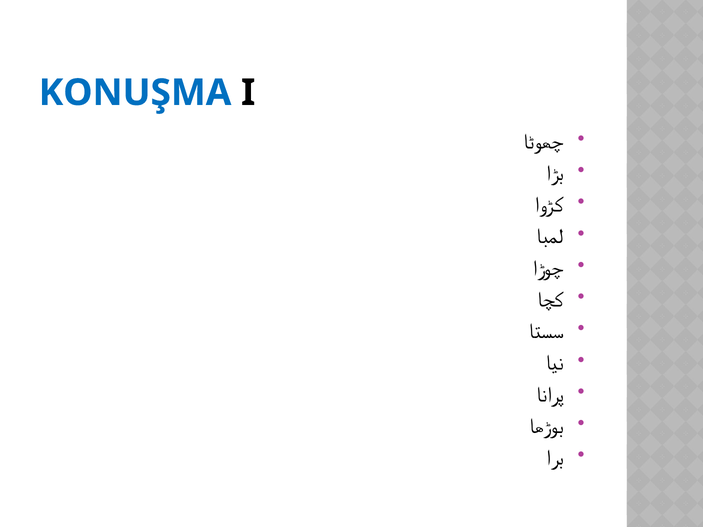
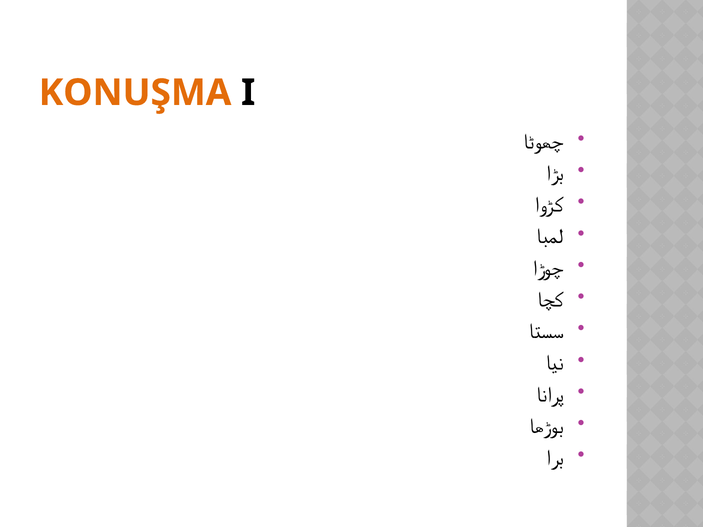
KONUŞMA colour: blue -> orange
